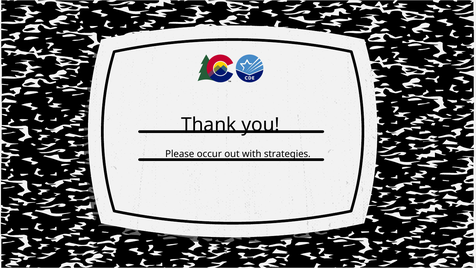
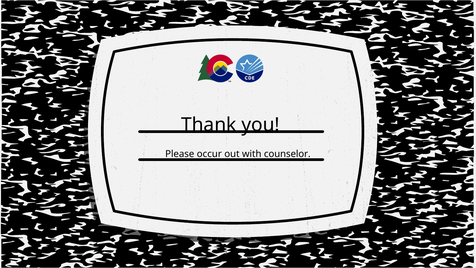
strategies: strategies -> counselor
